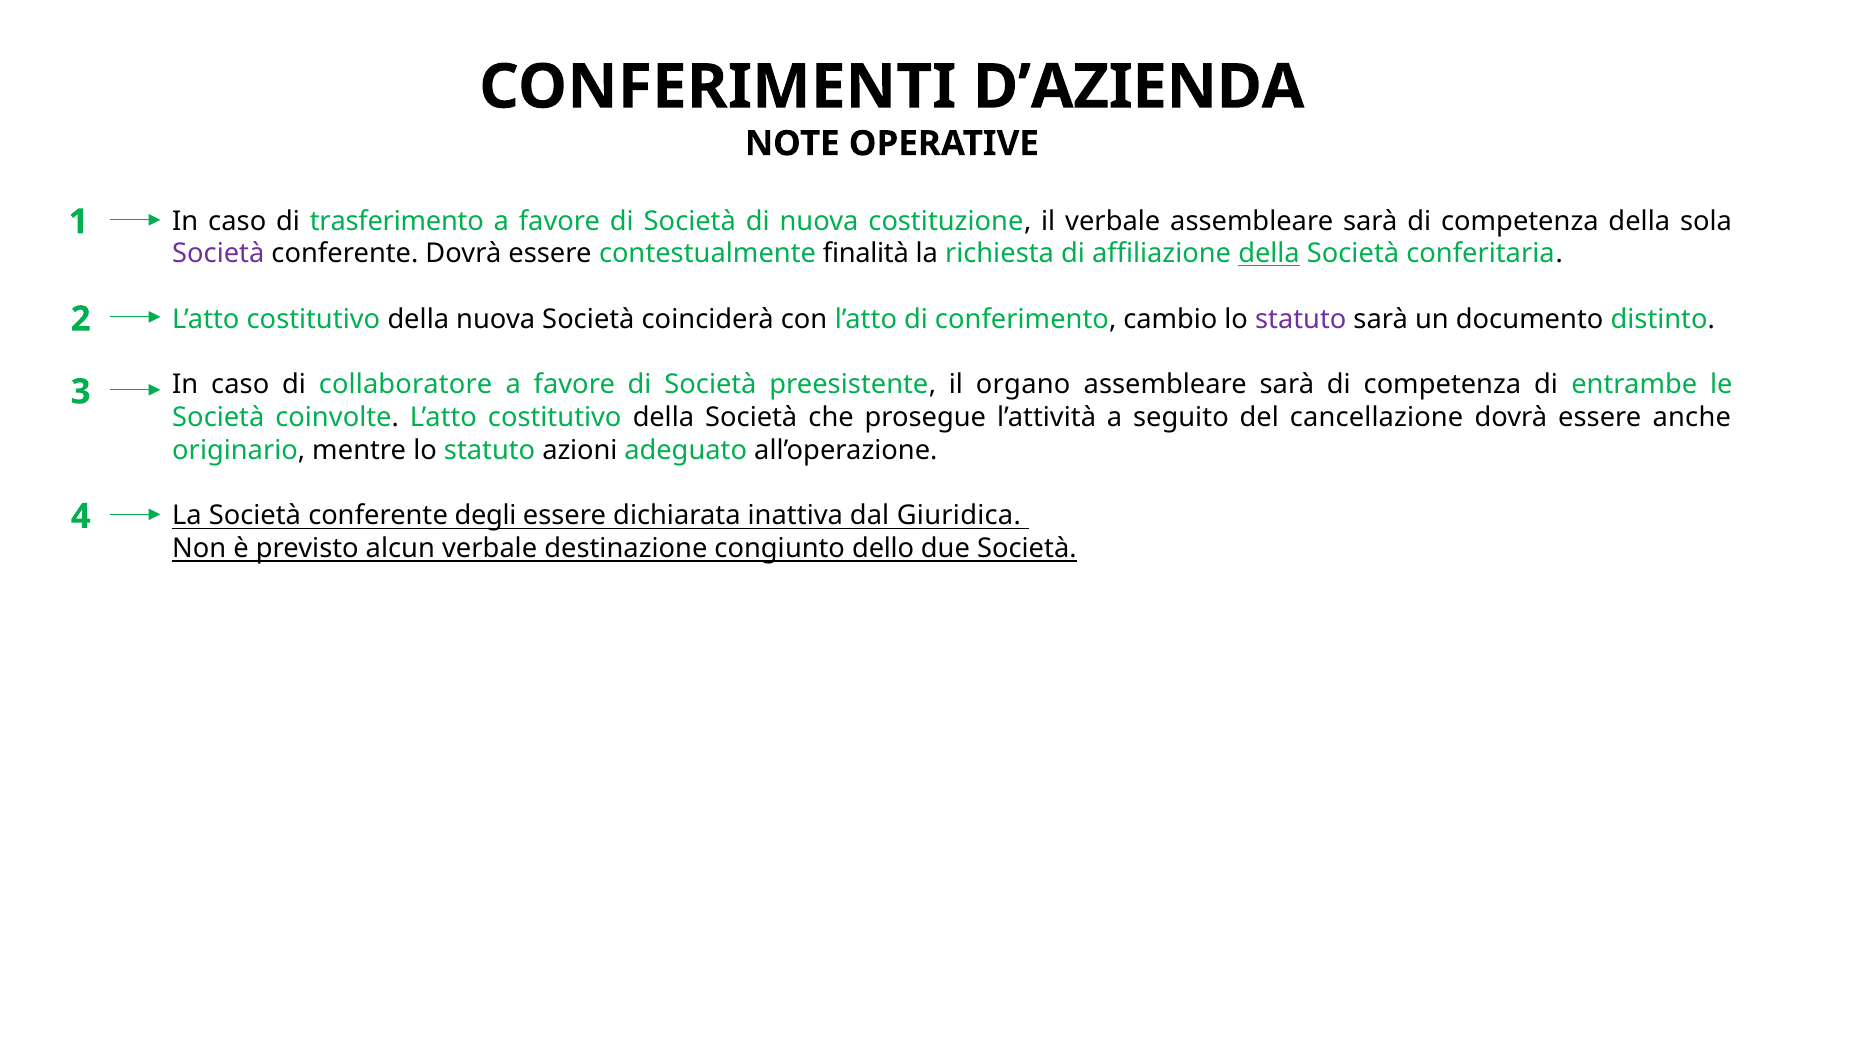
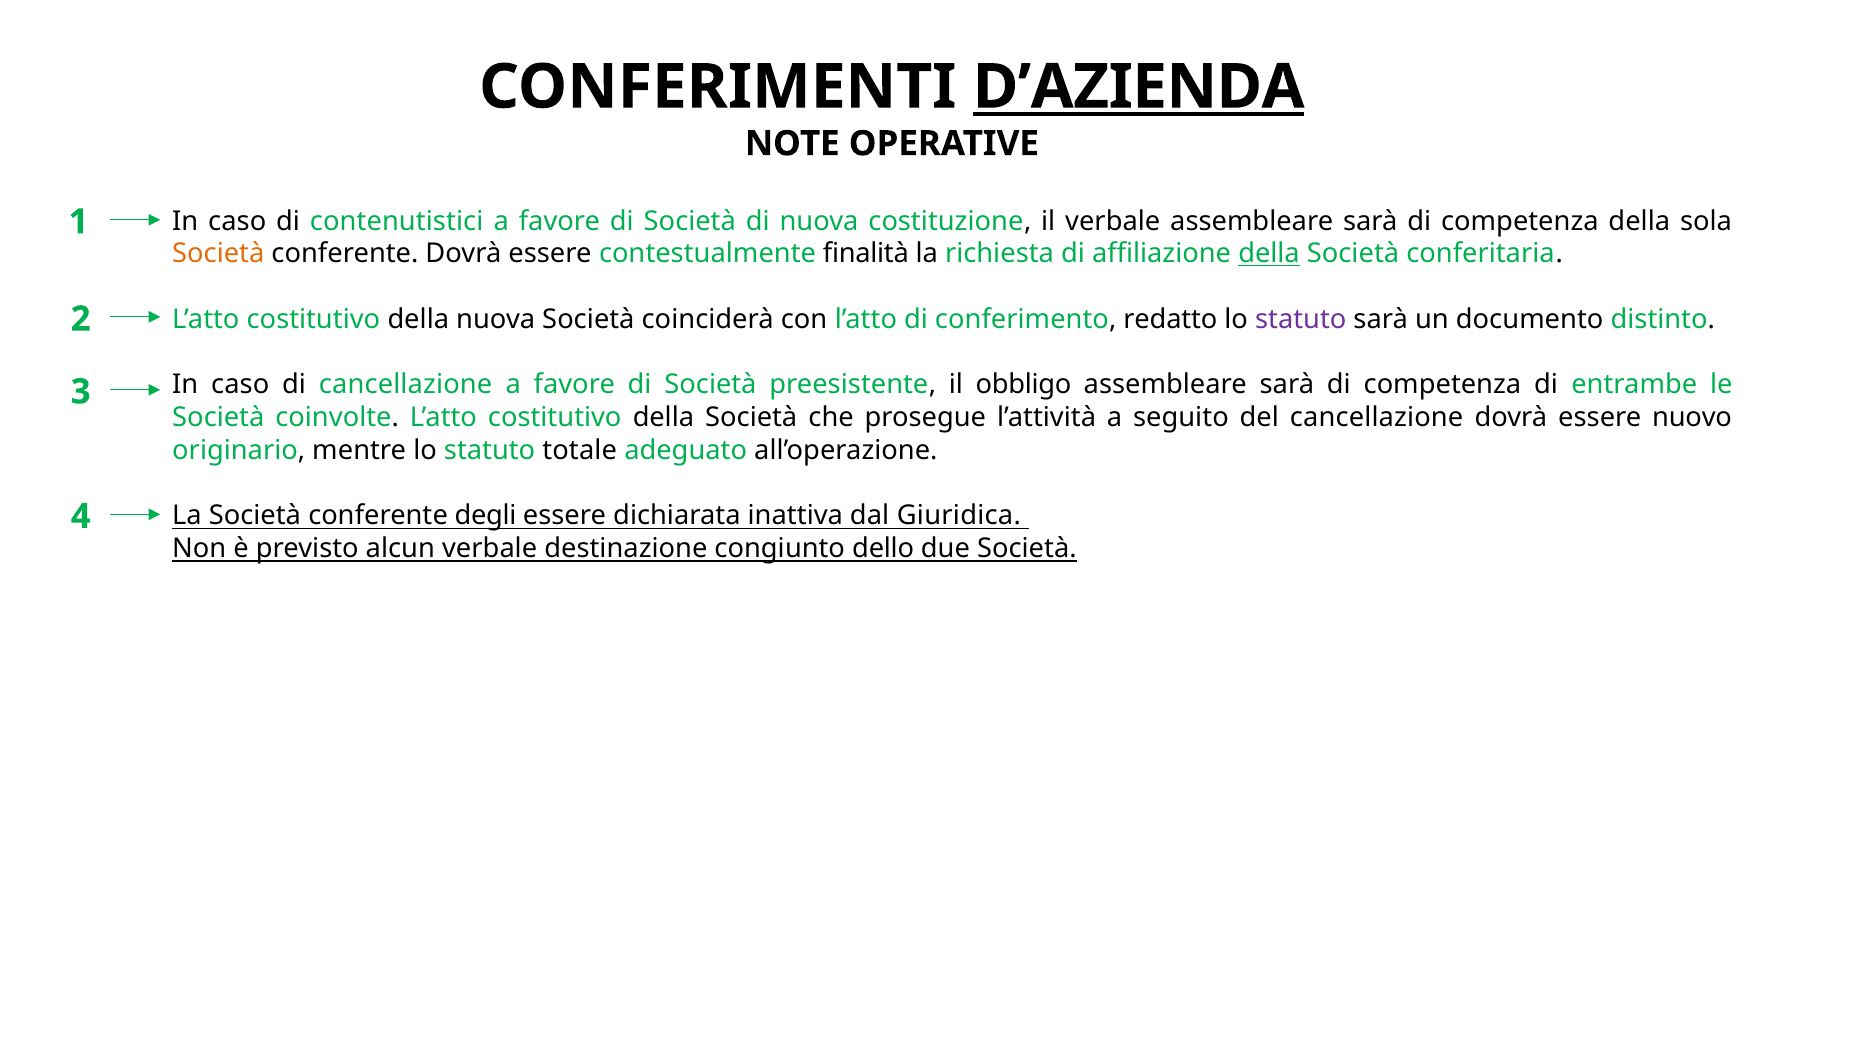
D’AZIENDA underline: none -> present
trasferimento: trasferimento -> contenutistici
Società at (218, 254) colour: purple -> orange
cambio: cambio -> redatto
di collaboratore: collaboratore -> cancellazione
organo: organo -> obbligo
anche: anche -> nuovo
azioni: azioni -> totale
